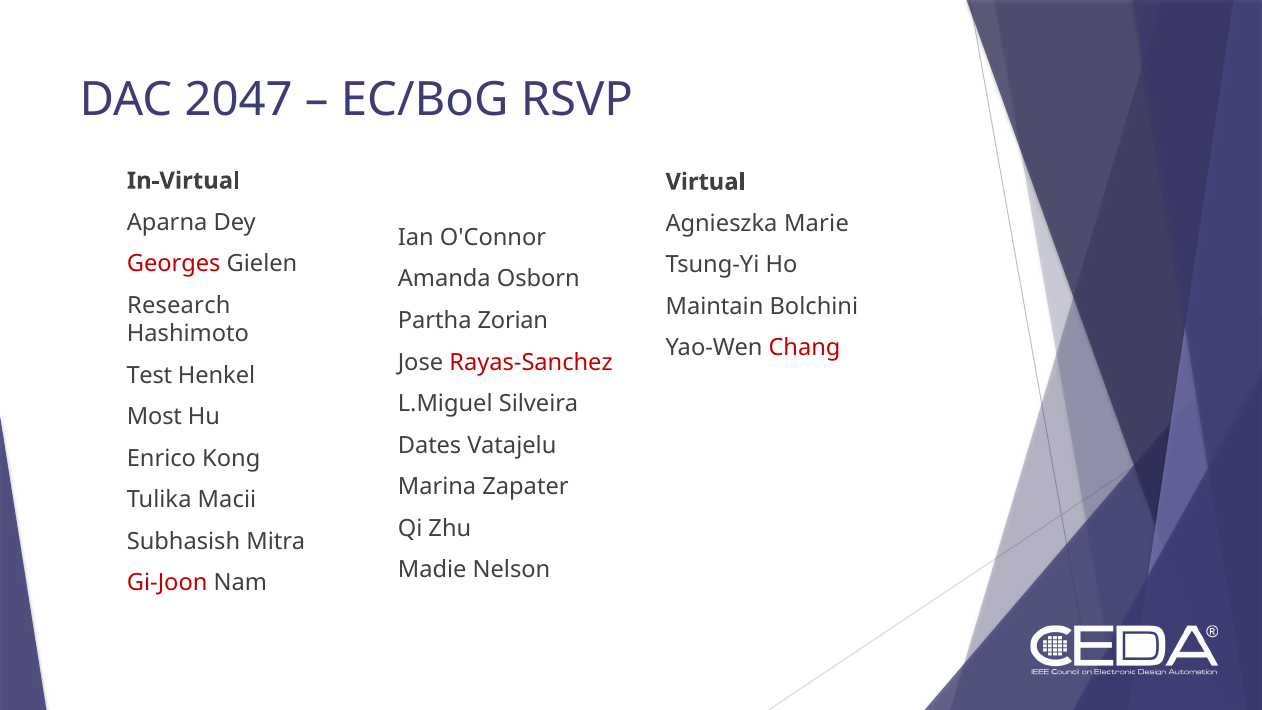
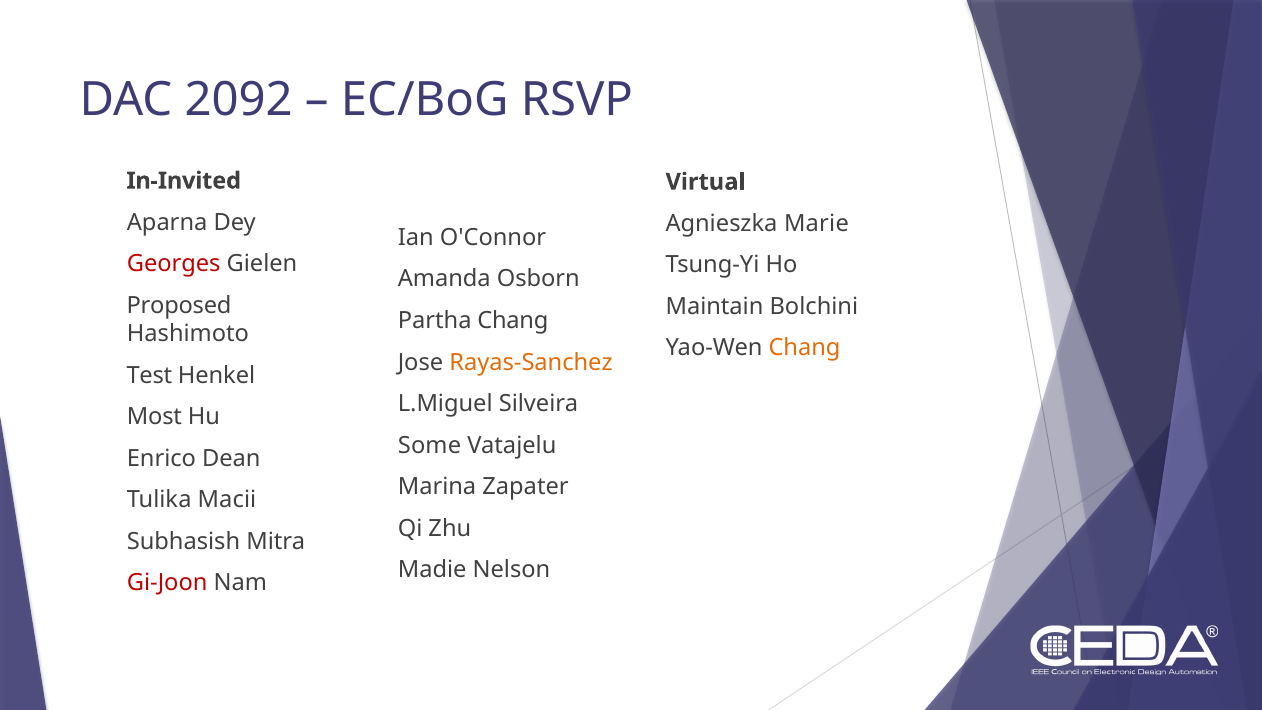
2047: 2047 -> 2092
In-Virtual: In-Virtual -> In-Invited
Research: Research -> Proposed
Partha Zorian: Zorian -> Chang
Chang at (805, 348) colour: red -> orange
Rayas-Sanchez colour: red -> orange
Dates: Dates -> Some
Kong: Kong -> Dean
